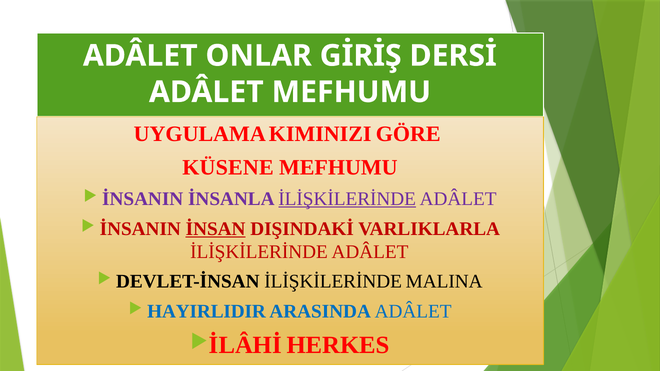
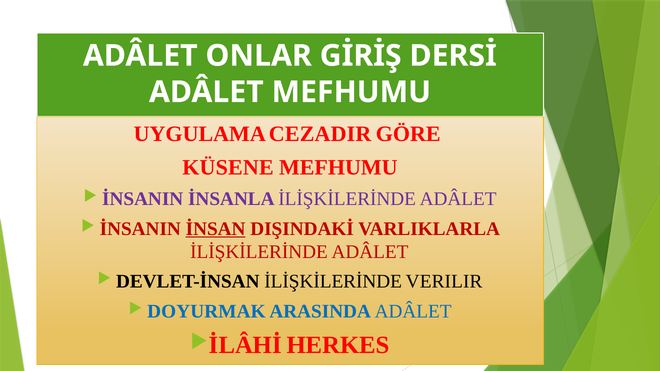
KIMINIZI: KIMINIZI -> CEZADIR
İLİŞKİLERİNDE at (347, 199) underline: present -> none
MALINA: MALINA -> VERILIR
HAYIRLIDIR: HAYIRLIDIR -> DOYURMAK
